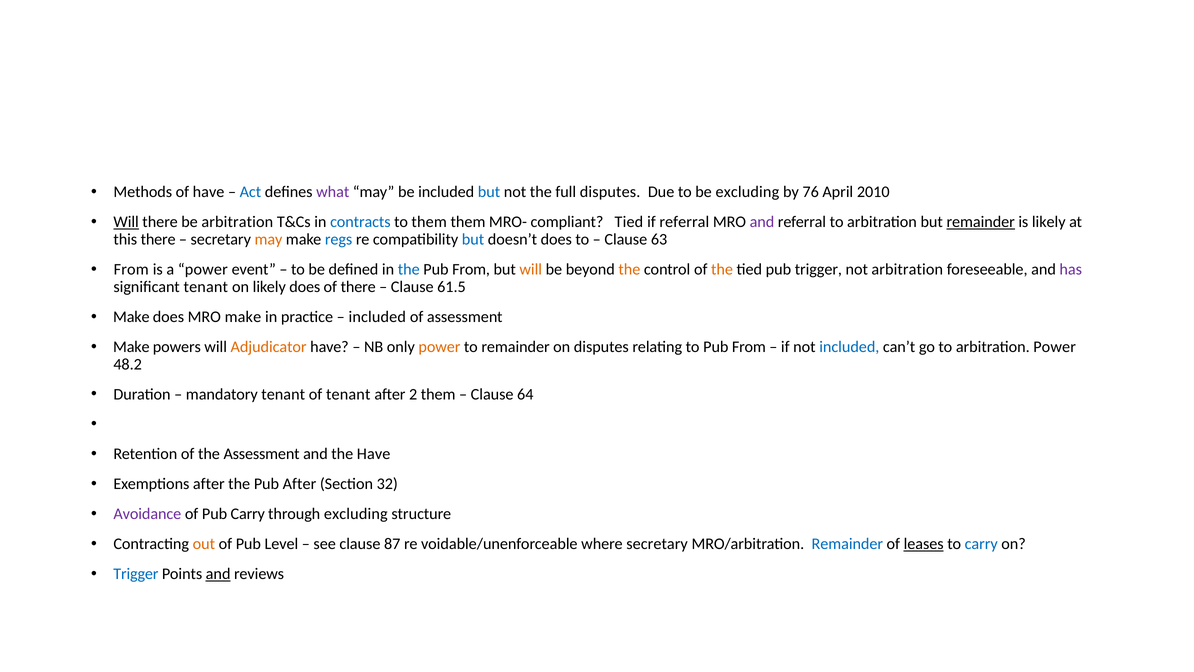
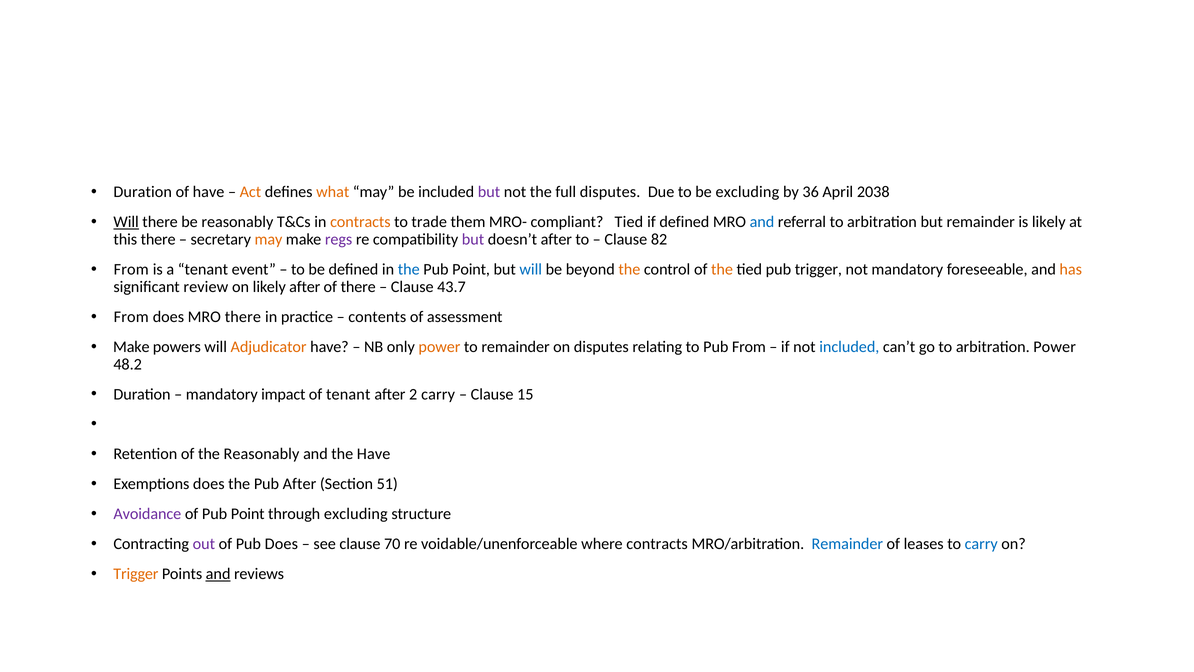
Methods at (143, 192): Methods -> Duration
Act colour: blue -> orange
what colour: purple -> orange
but at (489, 192) colour: blue -> purple
76: 76 -> 36
2010: 2010 -> 2038
be arbitration: arbitration -> reasonably
contracts at (360, 222) colour: blue -> orange
to them: them -> trade
if referral: referral -> defined
and at (762, 222) colour: purple -> blue
remainder at (981, 222) underline: present -> none
regs colour: blue -> purple
but at (473, 239) colour: blue -> purple
doesn’t does: does -> after
63: 63 -> 82
a power: power -> tenant
From at (471, 269): From -> Point
will at (531, 269) colour: orange -> blue
not arbitration: arbitration -> mandatory
has colour: purple -> orange
significant tenant: tenant -> review
likely does: does -> after
61.5: 61.5 -> 43.7
Make at (131, 317): Make -> From
MRO make: make -> there
included at (377, 317): included -> contents
mandatory tenant: tenant -> impact
2 them: them -> carry
64: 64 -> 15
the Assessment: Assessment -> Reasonably
Exemptions after: after -> does
32: 32 -> 51
of Pub Carry: Carry -> Point
out colour: orange -> purple
Pub Level: Level -> Does
87: 87 -> 70
where secretary: secretary -> contracts
leases underline: present -> none
Trigger at (136, 574) colour: blue -> orange
